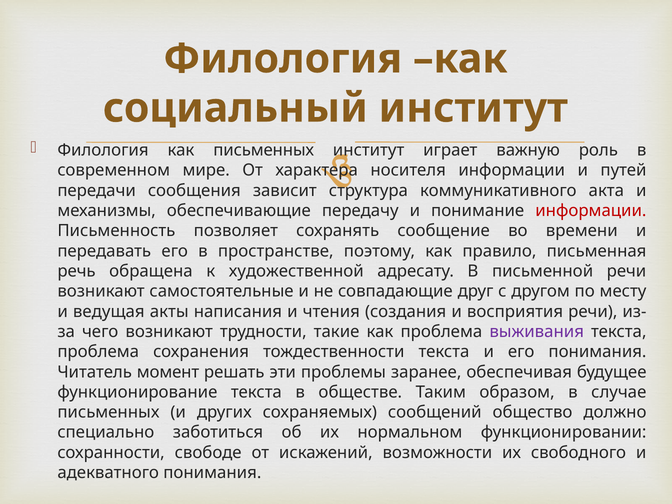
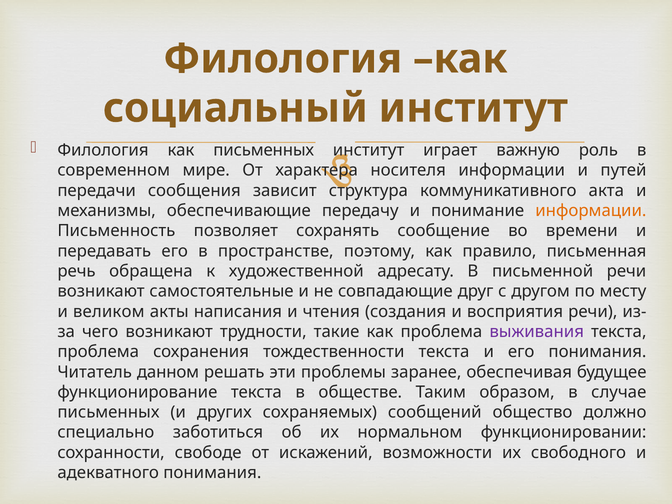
информации at (591, 211) colour: red -> orange
ведущая: ведущая -> великом
момент: момент -> данном
